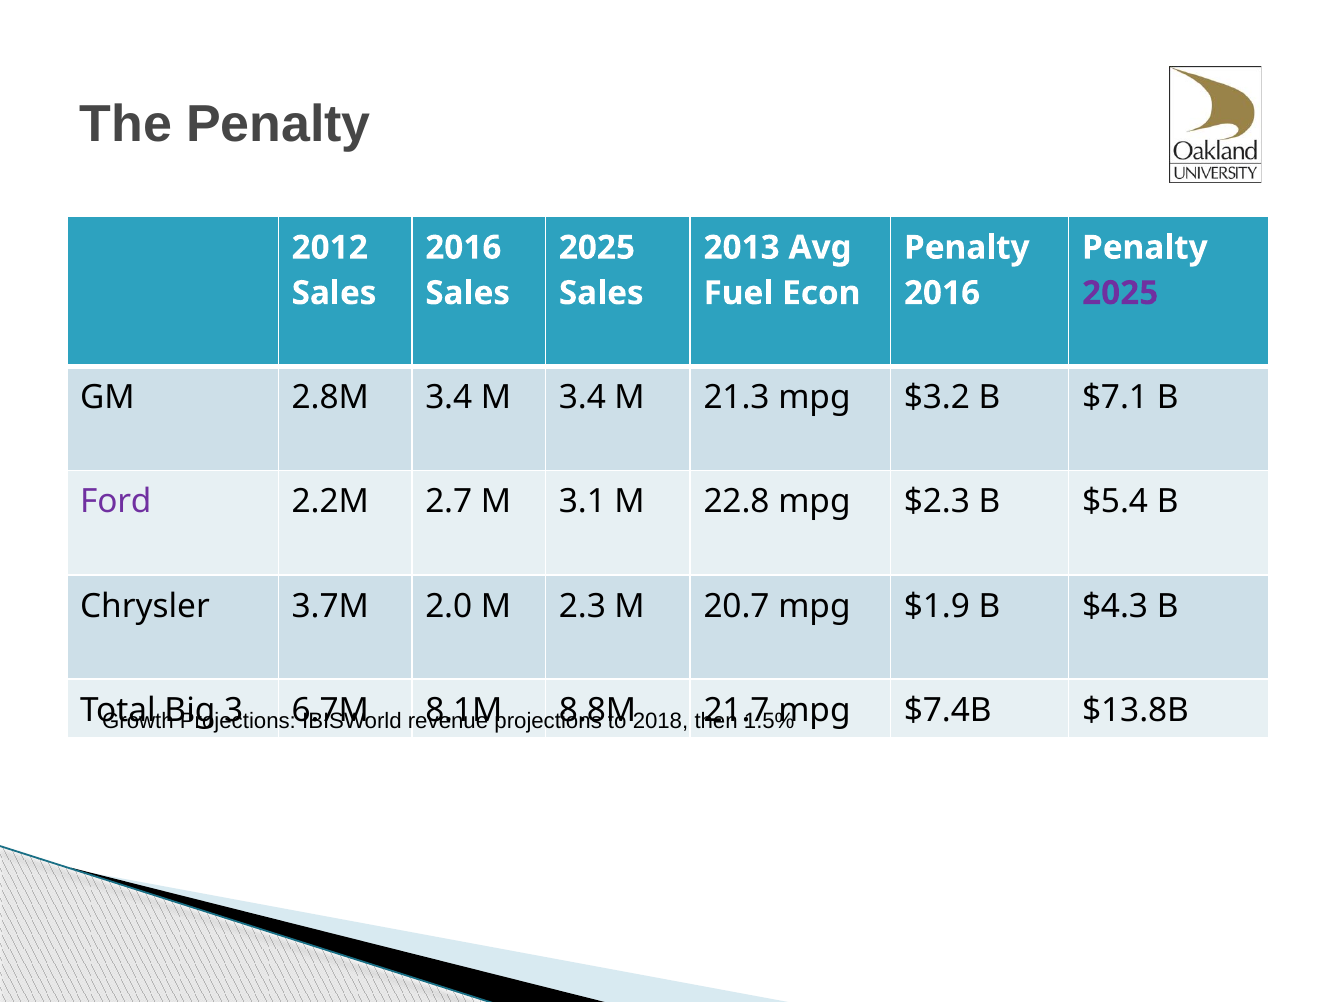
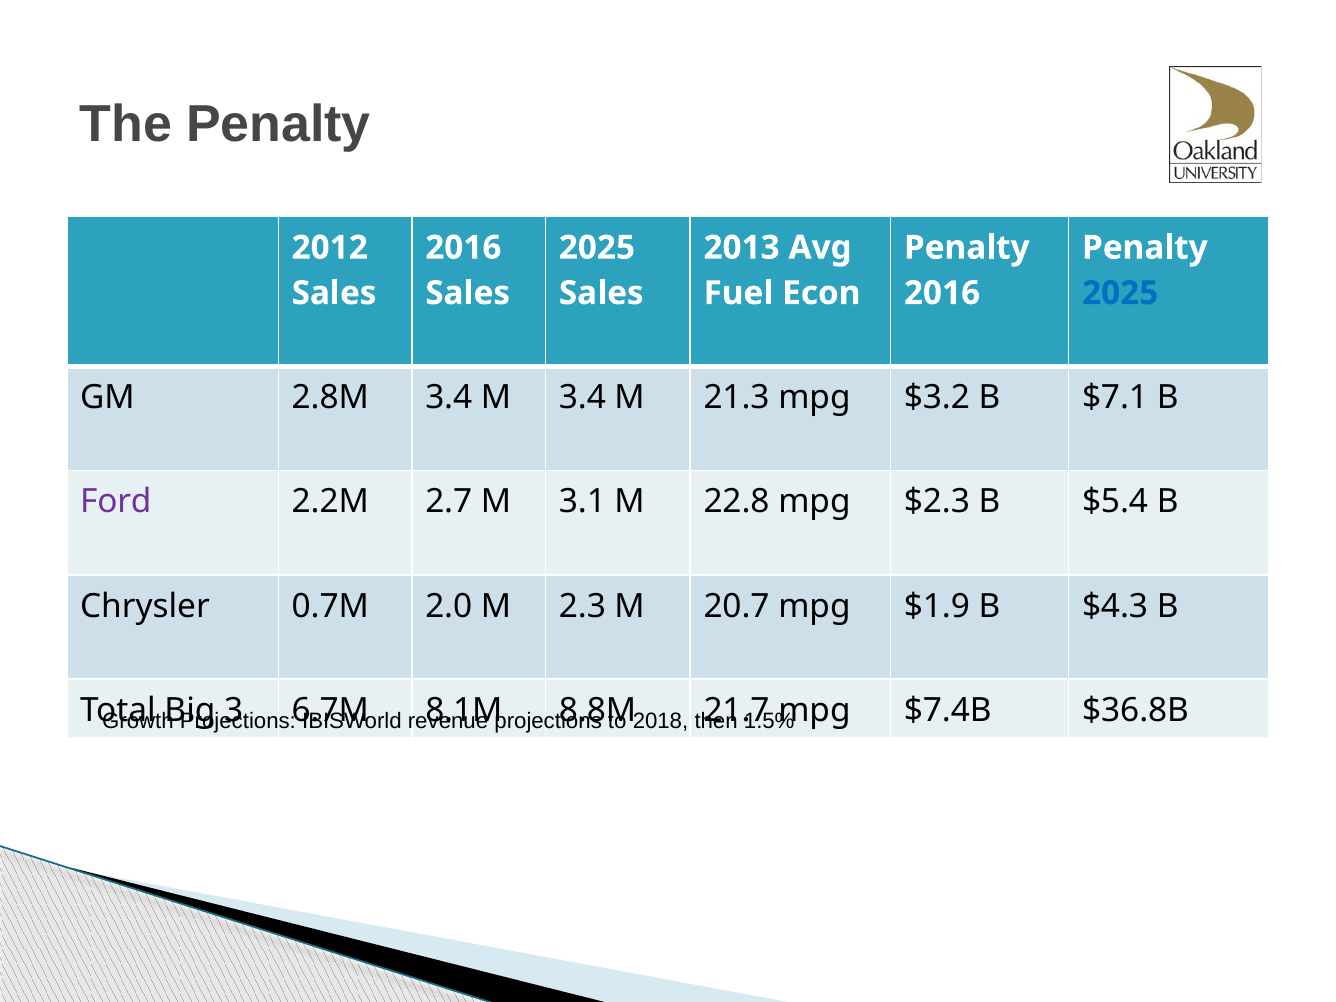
2025 at (1120, 293) colour: purple -> blue
3.7M: 3.7M -> 0.7M
$13.8B: $13.8B -> $36.8B
